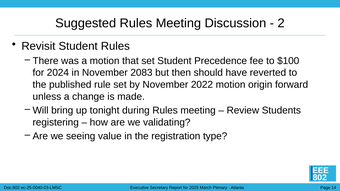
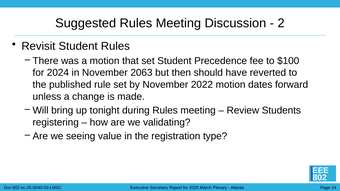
2083: 2083 -> 2063
origin: origin -> dates
